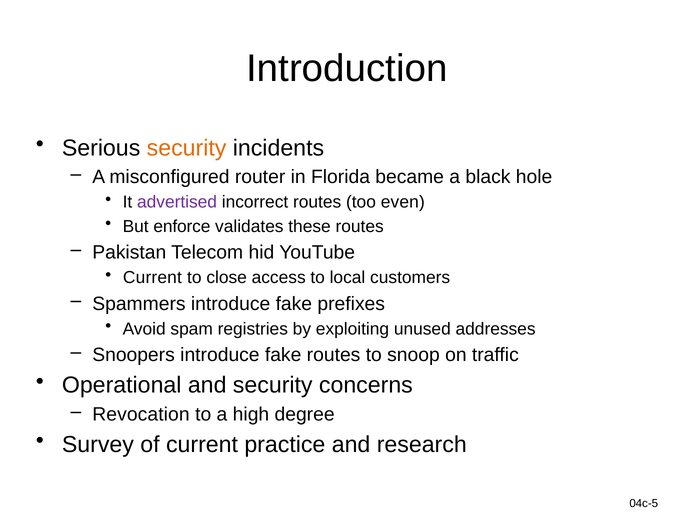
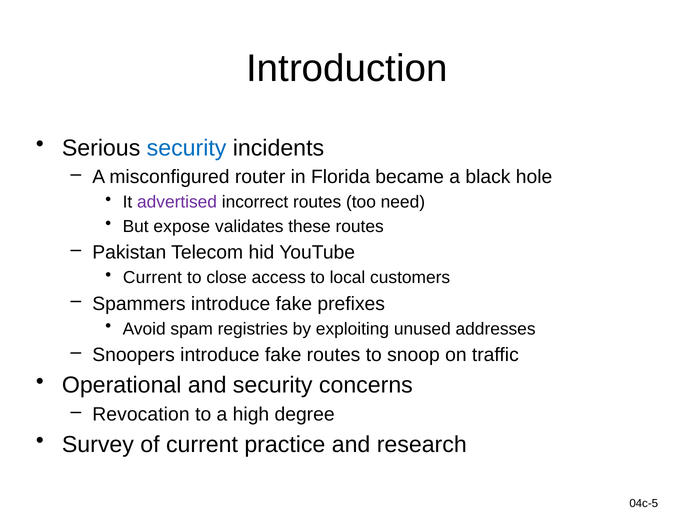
security at (187, 148) colour: orange -> blue
even: even -> need
enforce: enforce -> expose
